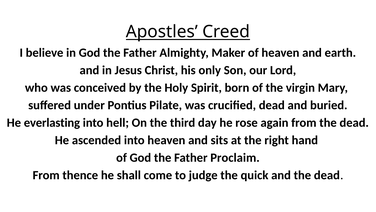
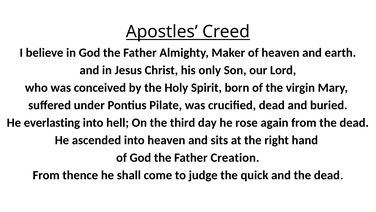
Proclaim: Proclaim -> Creation
